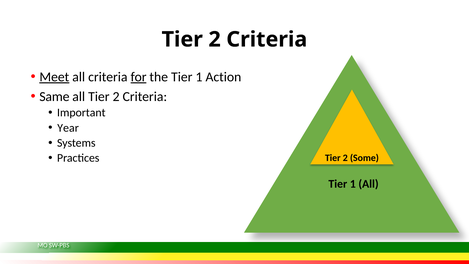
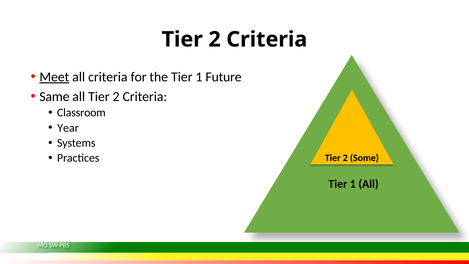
for underline: present -> none
Action: Action -> Future
Important: Important -> Classroom
